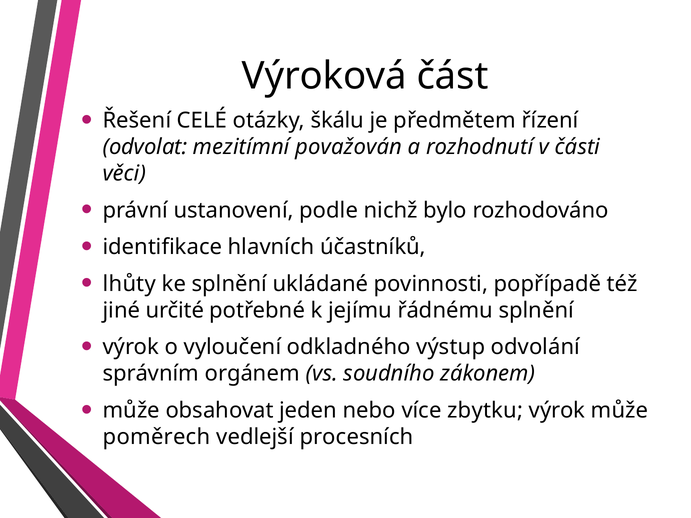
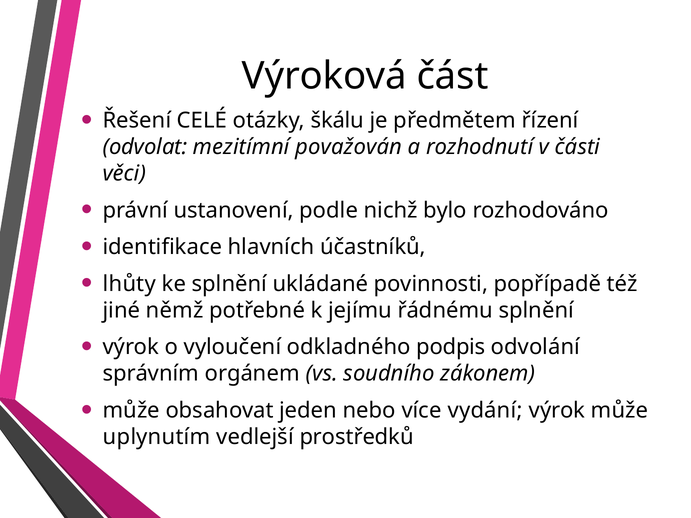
určité: určité -> němž
výstup: výstup -> podpis
zbytku: zbytku -> vydání
poměrech: poměrech -> uplynutím
procesních: procesních -> prostředků
